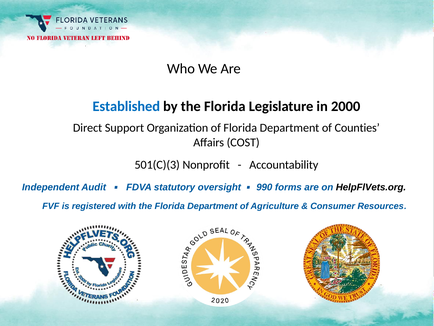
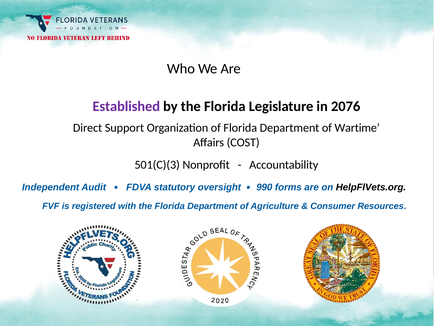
Established colour: blue -> purple
2000: 2000 -> 2076
Counties: Counties -> Wartime
